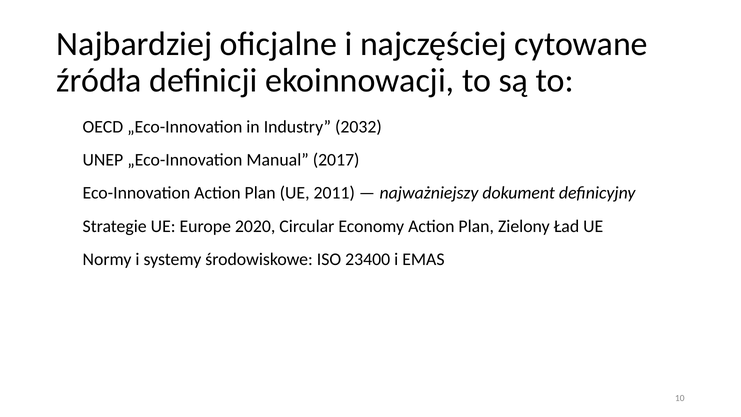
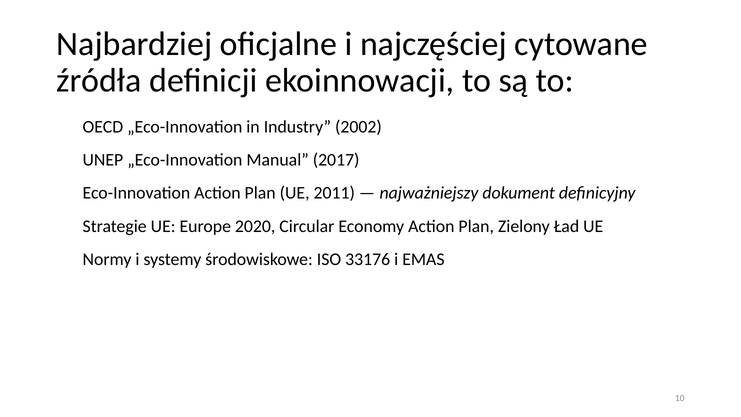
2032: 2032 -> 2002
23400: 23400 -> 33176
